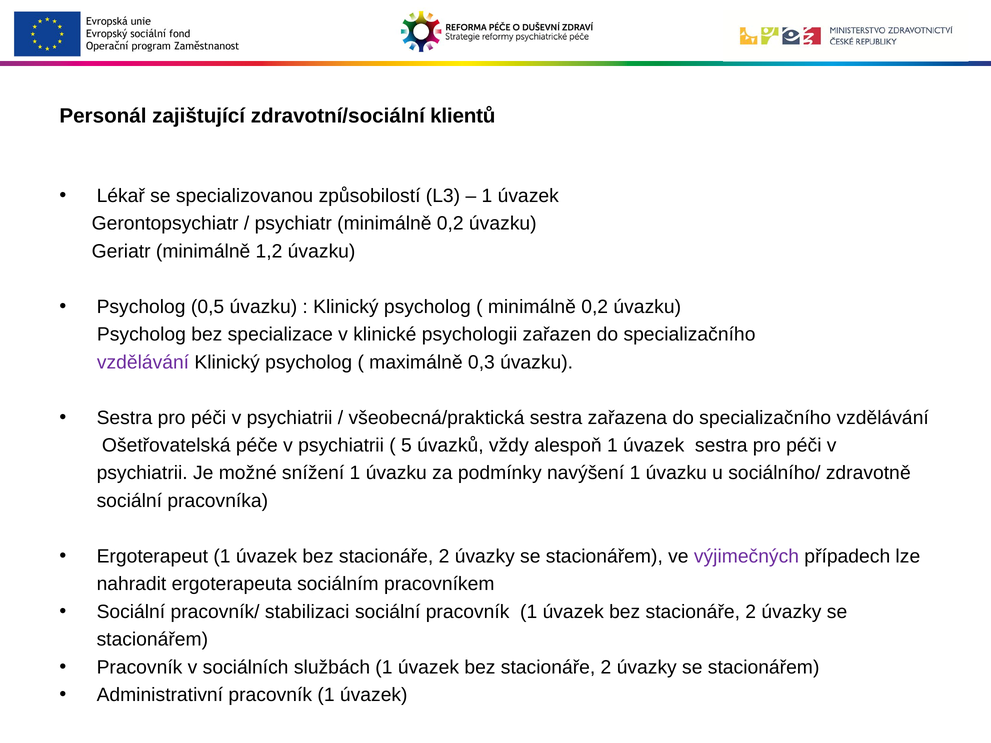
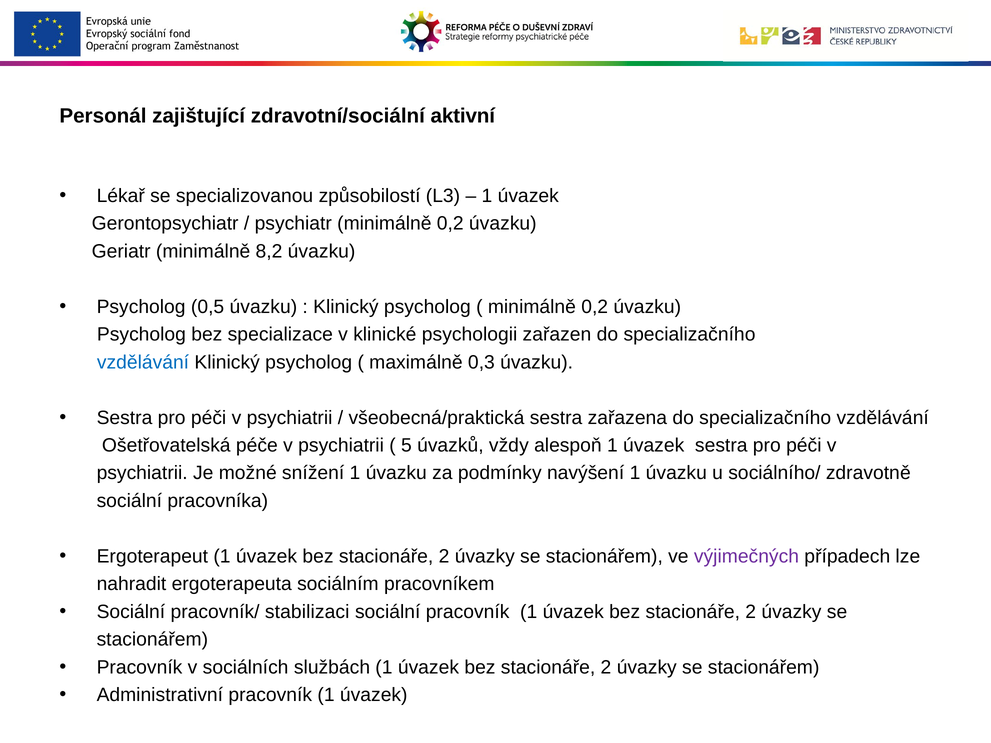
klientů: klientů -> aktivní
1,2: 1,2 -> 8,2
vzdělávání at (143, 362) colour: purple -> blue
